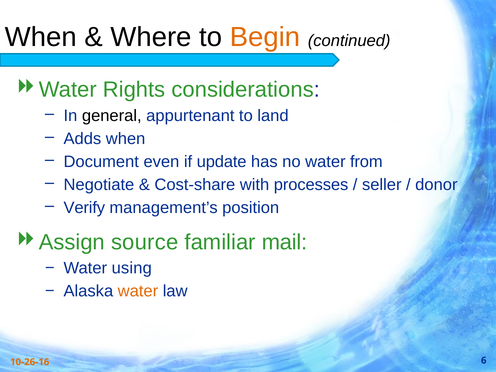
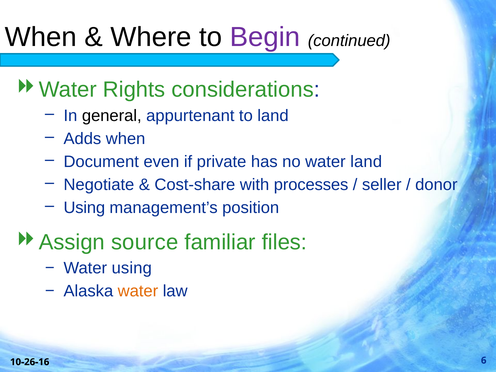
Begin colour: orange -> purple
update: update -> private
water from: from -> land
Verify at (84, 208): Verify -> Using
mail: mail -> files
10-26-16 colour: orange -> black
